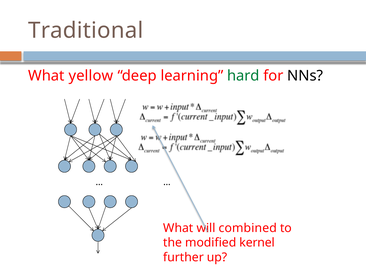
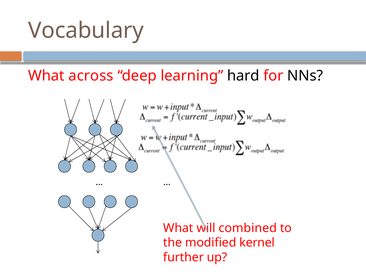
Traditional: Traditional -> Vocabulary
yellow: yellow -> across
hard colour: green -> black
